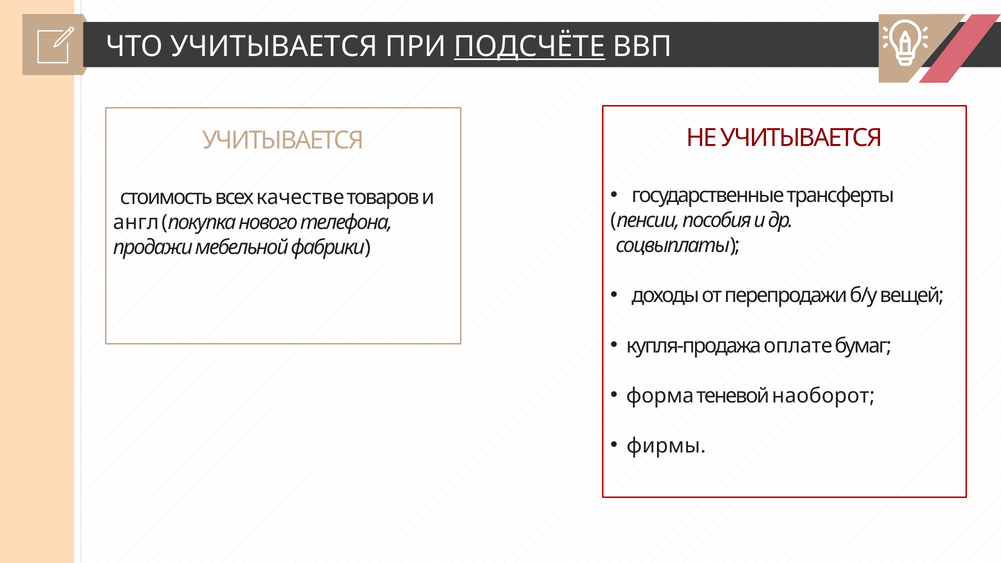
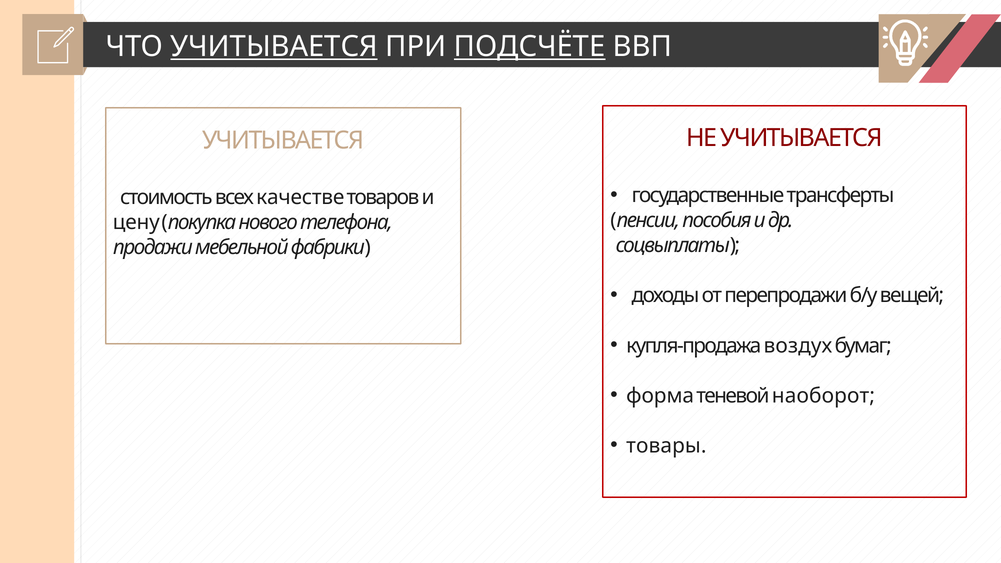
УЧИТЫВАЕТСЯ at (274, 47) underline: none -> present
англ: англ -> цену
оплате: оплате -> воздух
фирмы: фирмы -> товары
